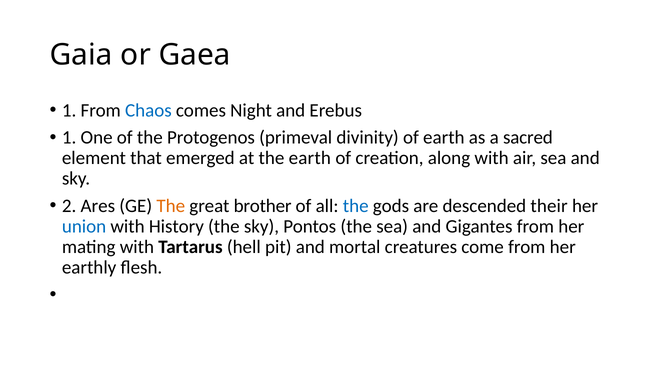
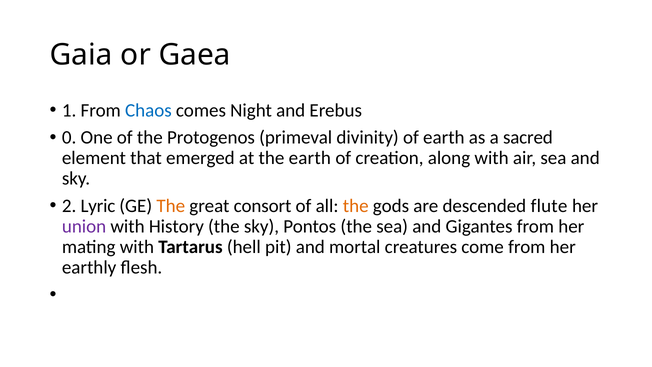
1 at (69, 137): 1 -> 0
Ares: Ares -> Lyric
brother: brother -> consort
the at (356, 206) colour: blue -> orange
their: their -> flute
union colour: blue -> purple
